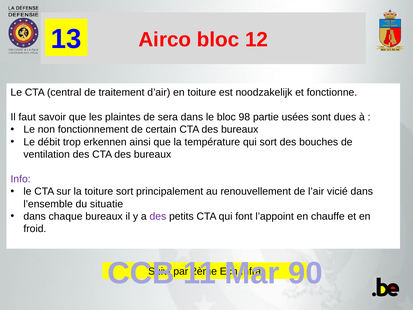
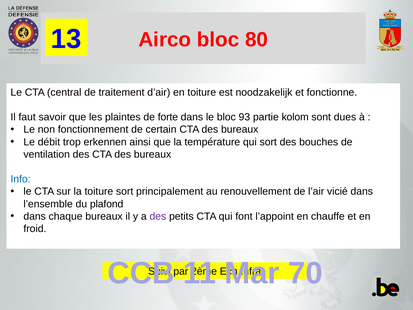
12: 12 -> 80
sera: sera -> forte
98: 98 -> 93
usées: usées -> kolom
Info colour: purple -> blue
situatie: situatie -> plafond
90: 90 -> 70
